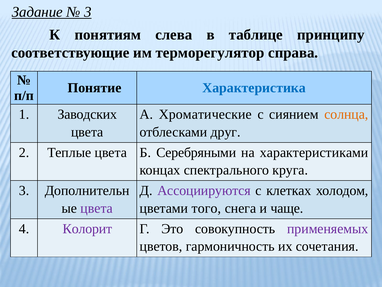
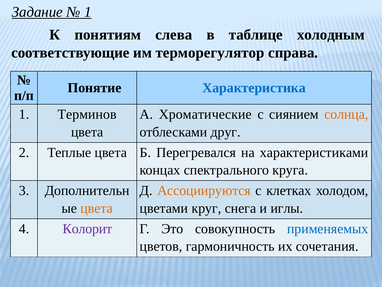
3 at (88, 12): 3 -> 1
принципу: принципу -> холодным
Заводских: Заводских -> Терминов
Серебряными: Серебряными -> Перегревался
Ассоциируются colour: purple -> orange
цвета at (97, 208) colour: purple -> orange
того: того -> круг
чаще: чаще -> иглы
применяемых colour: purple -> blue
